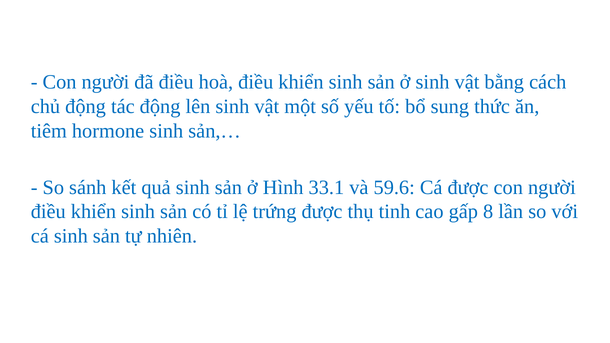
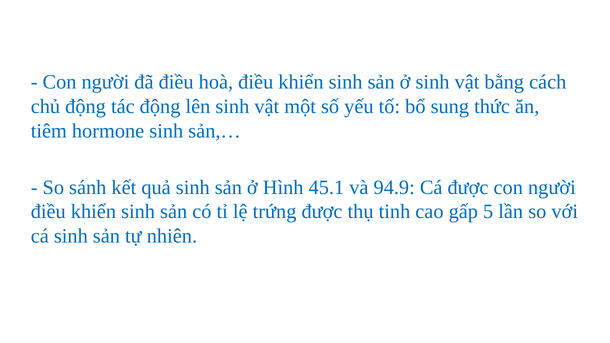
33.1: 33.1 -> 45.1
59.6: 59.6 -> 94.9
8: 8 -> 5
